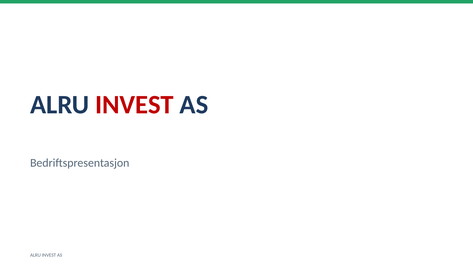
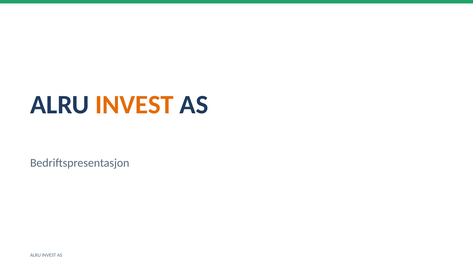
INVEST at (134, 105) colour: red -> orange
